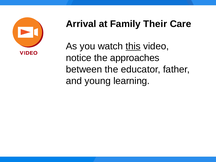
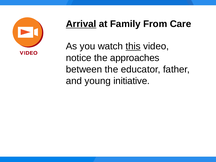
Arrival underline: none -> present
Their: Their -> From
learning: learning -> initiative
